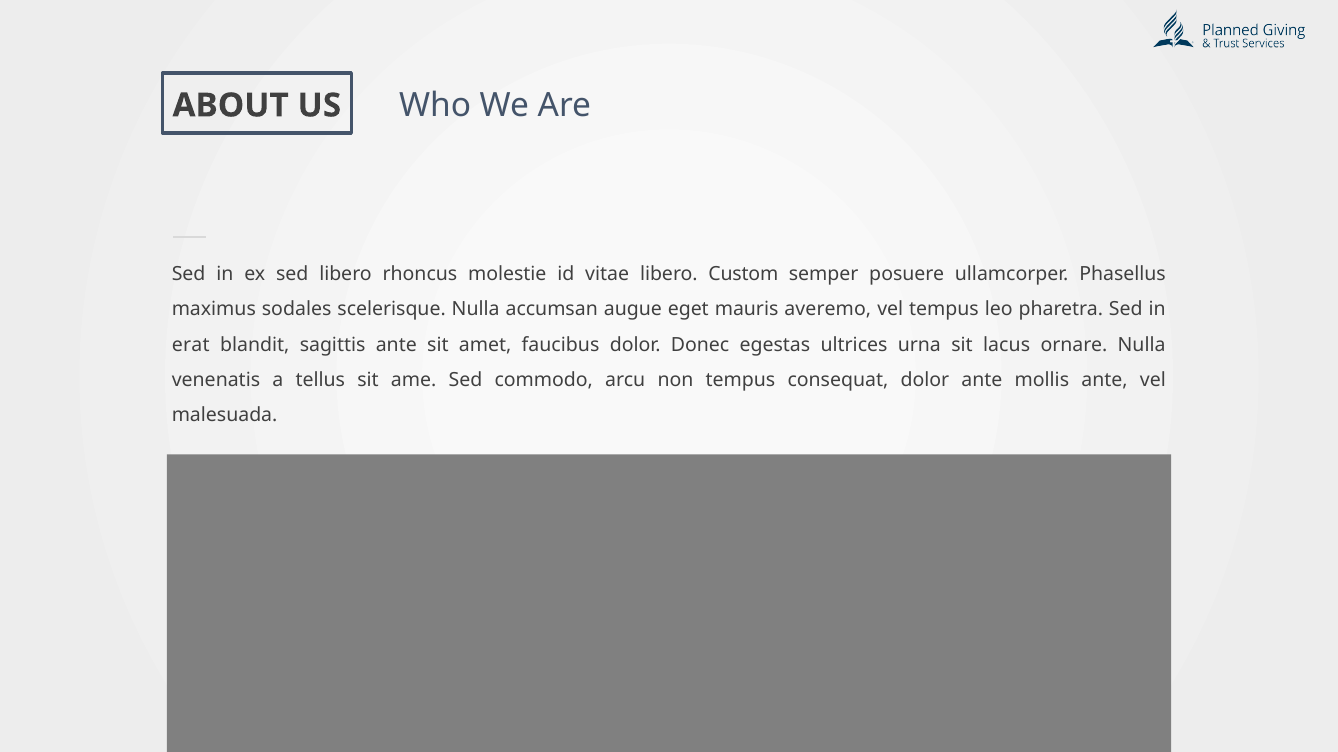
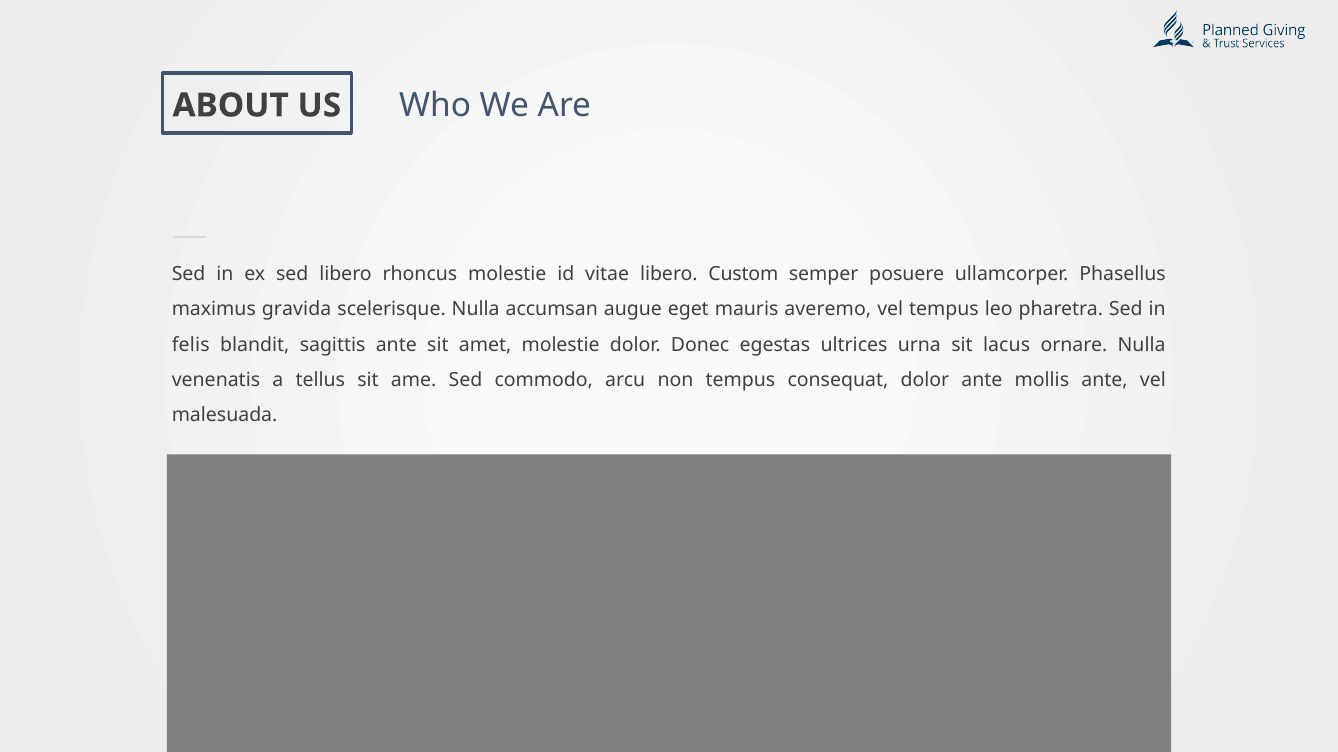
sodales: sodales -> gravida
erat: erat -> felis
amet faucibus: faucibus -> molestie
